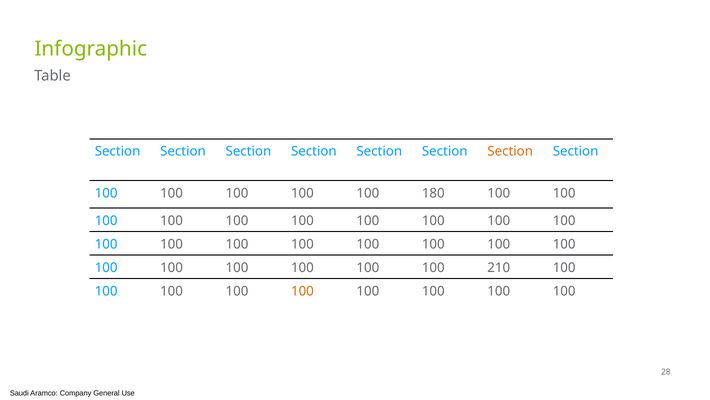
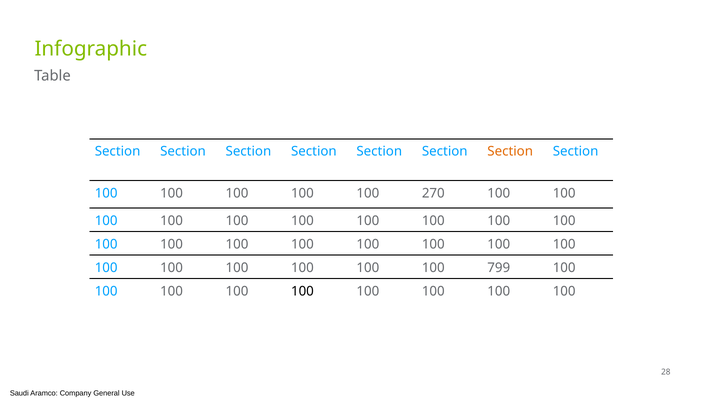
180: 180 -> 270
210: 210 -> 799
100 at (302, 291) colour: orange -> black
